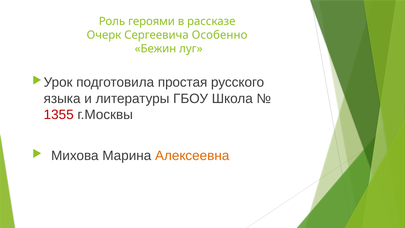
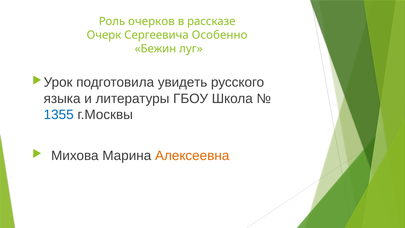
героями: героями -> очерков
простая: простая -> увидеть
1355 colour: red -> blue
